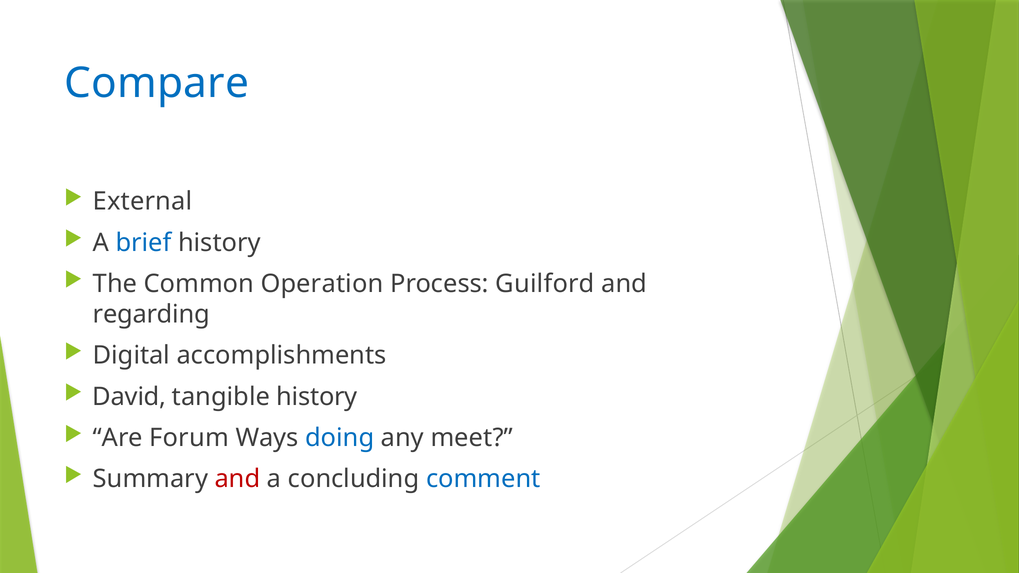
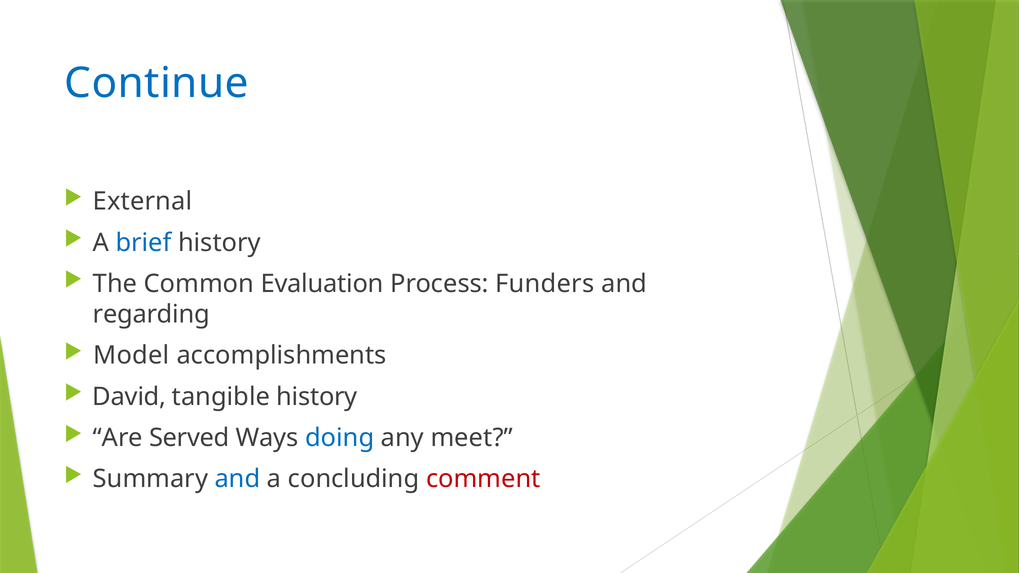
Compare: Compare -> Continue
Operation: Operation -> Evaluation
Guilford: Guilford -> Funders
Digital: Digital -> Model
Forum: Forum -> Served
and at (238, 479) colour: red -> blue
comment colour: blue -> red
